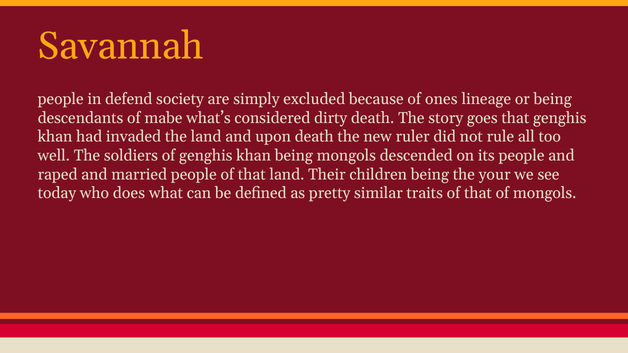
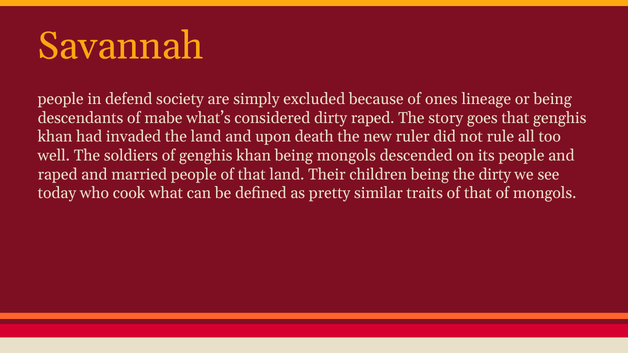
dirty death: death -> raped
the your: your -> dirty
does: does -> cook
